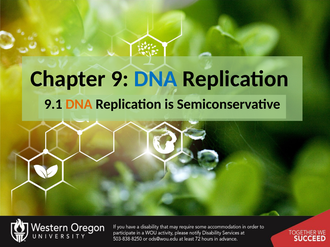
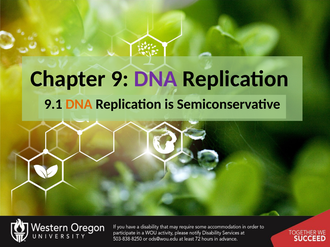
DNA at (156, 79) colour: blue -> purple
